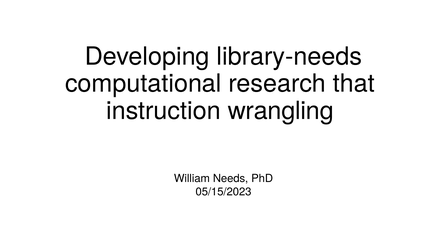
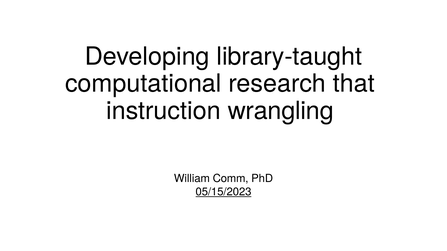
library-needs: library-needs -> library-taught
Needs: Needs -> Comm
05/15/2023 underline: none -> present
